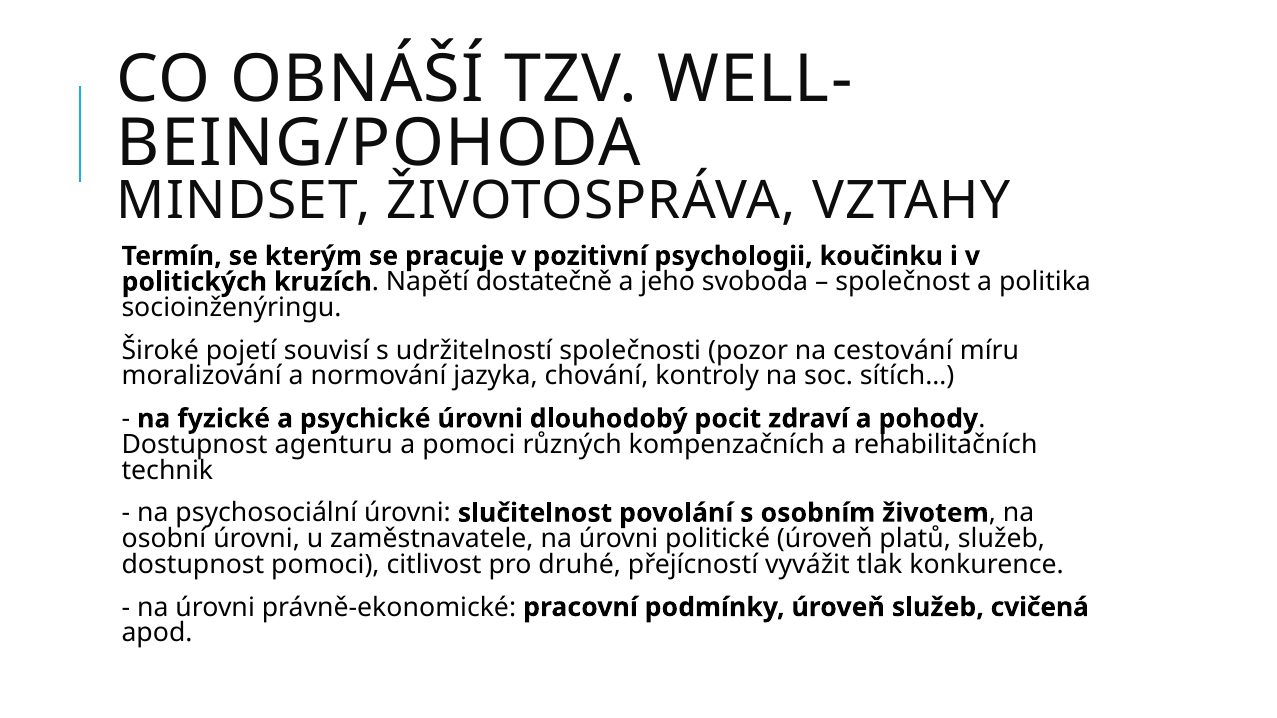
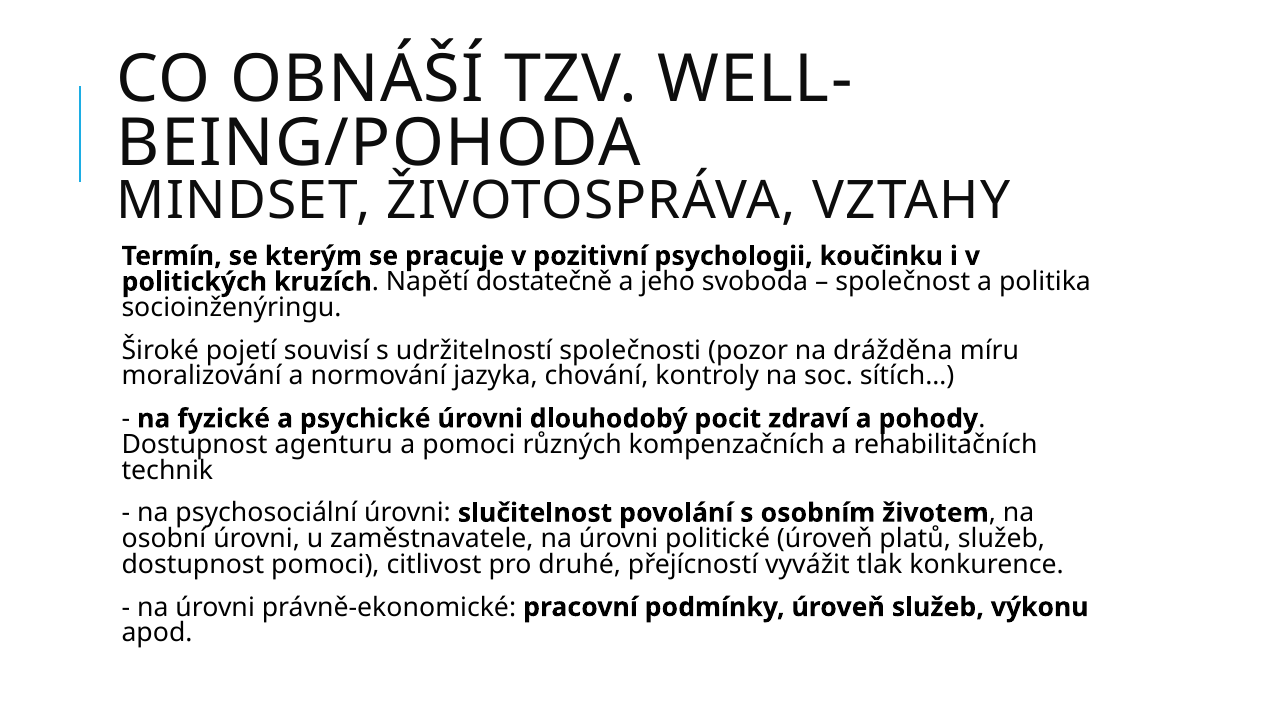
cestování: cestování -> drážděna
cvičená: cvičená -> výkonu
